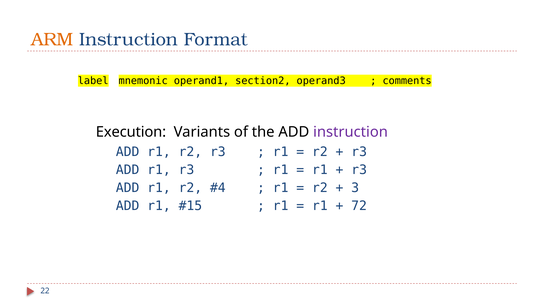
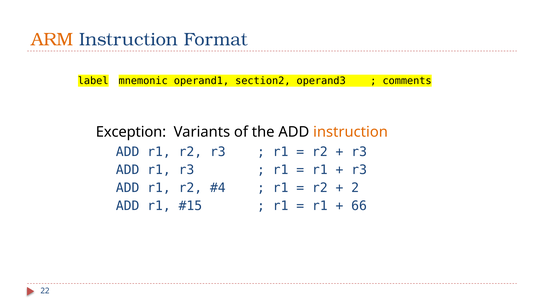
Execution: Execution -> Exception
instruction at (351, 132) colour: purple -> orange
3: 3 -> 2
72: 72 -> 66
